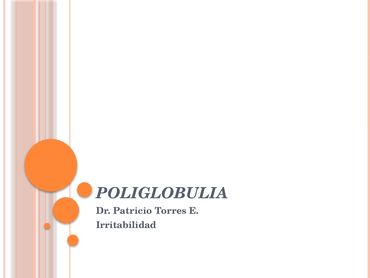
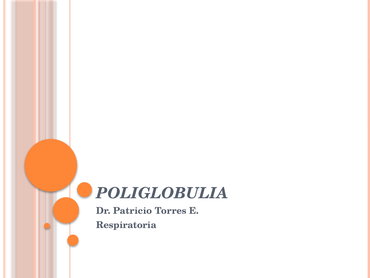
Irritabilidad: Irritabilidad -> Respiratoria
